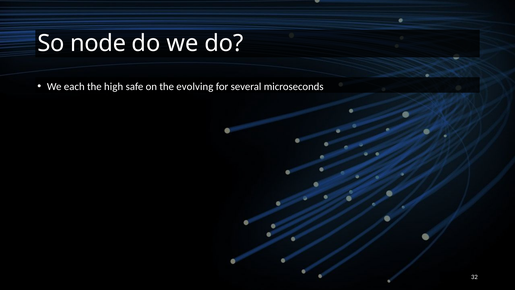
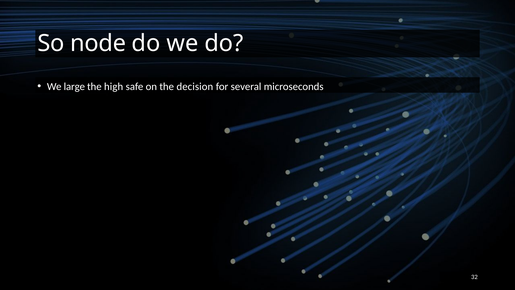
each: each -> large
evolving: evolving -> decision
